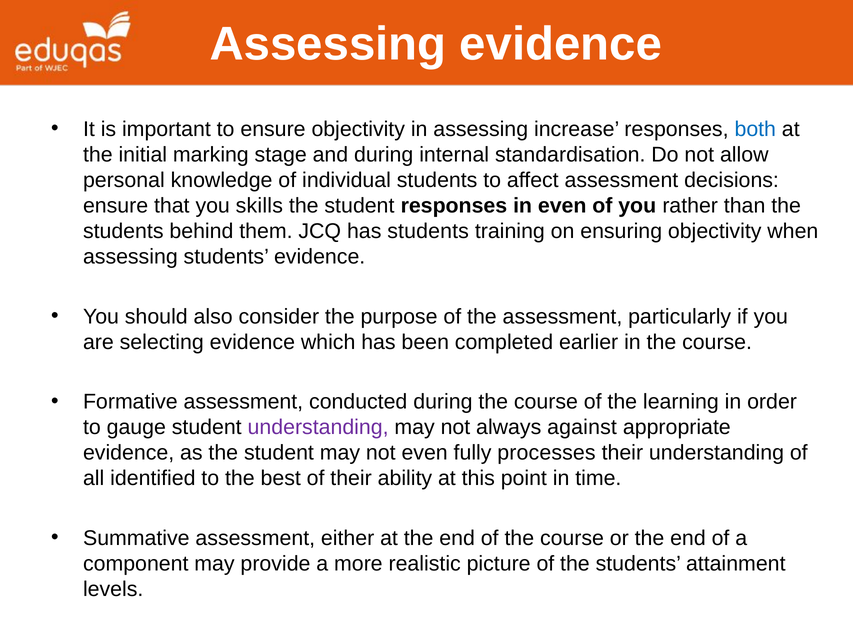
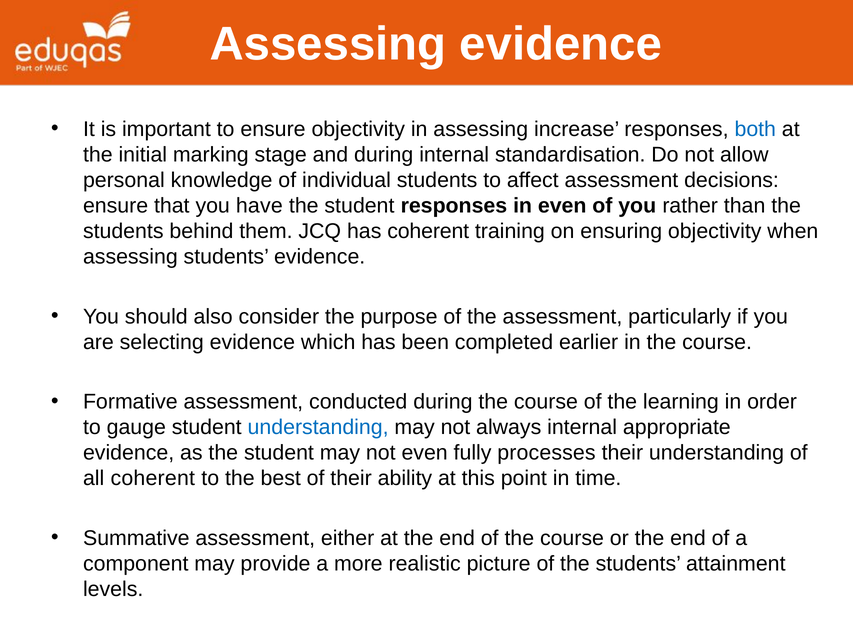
skills: skills -> have
has students: students -> coherent
understanding at (318, 428) colour: purple -> blue
always against: against -> internal
all identified: identified -> coherent
